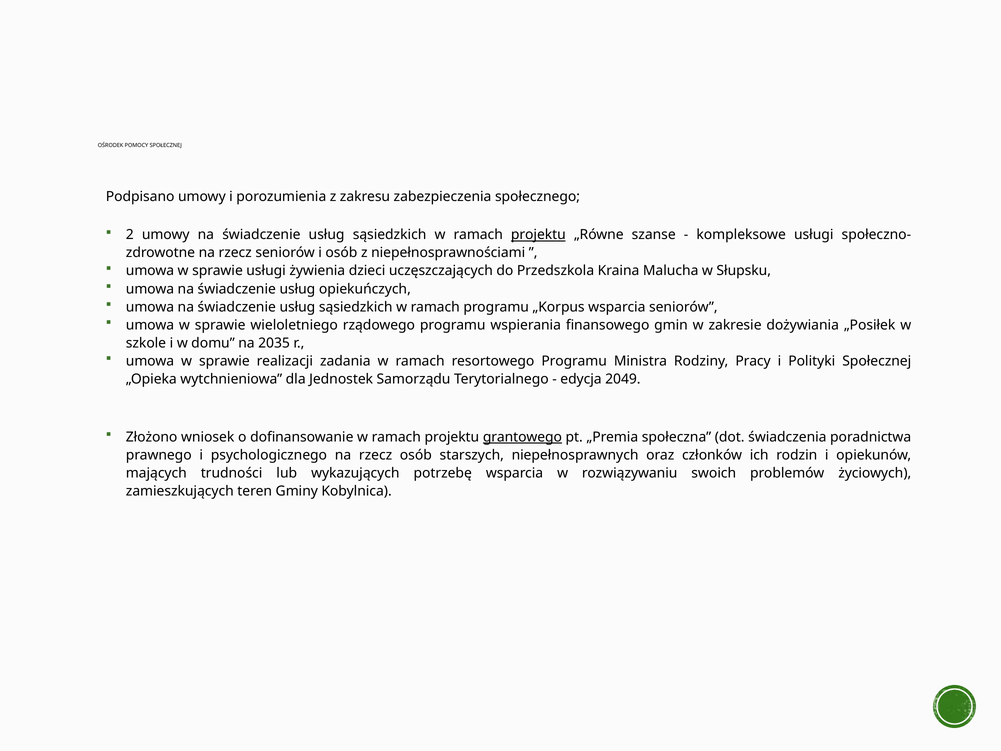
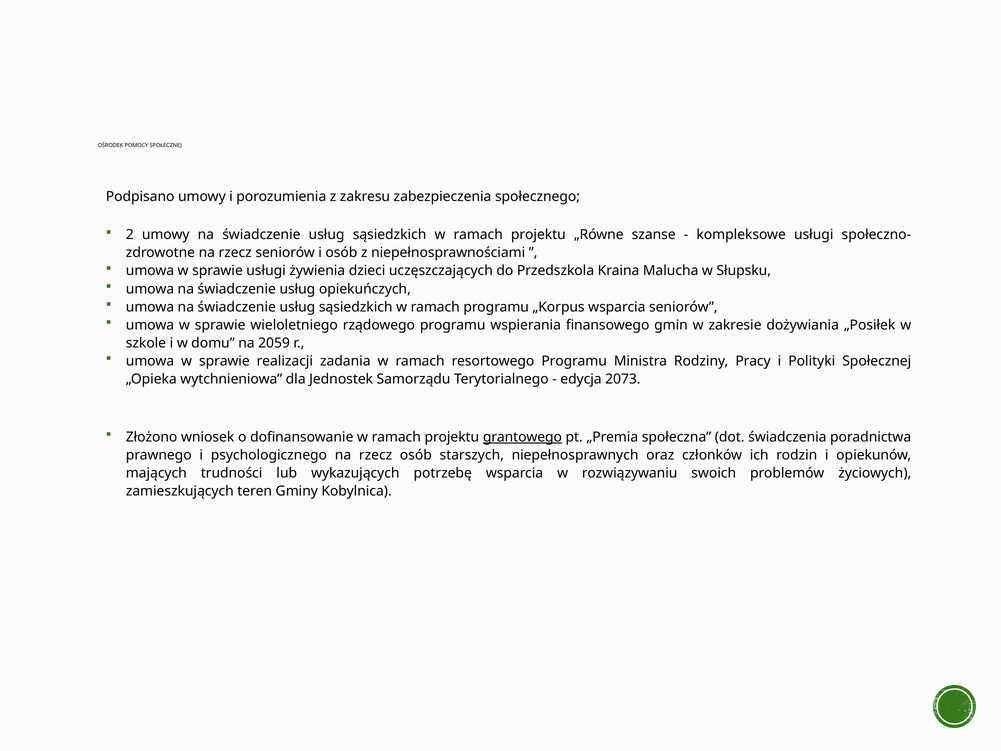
projektu at (538, 235) underline: present -> none
2035: 2035 -> 2059
2049: 2049 -> 2073
